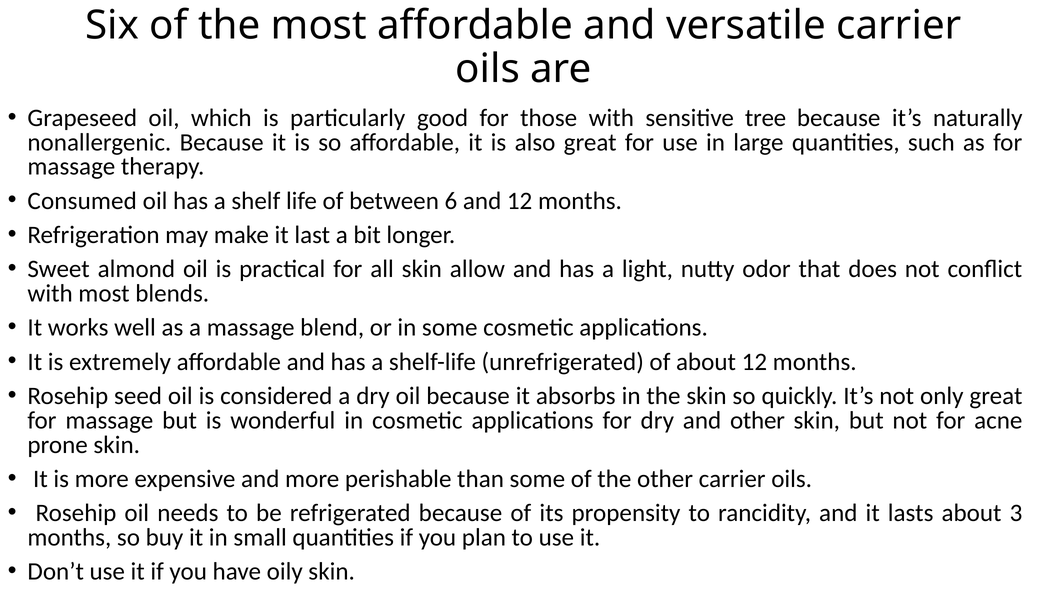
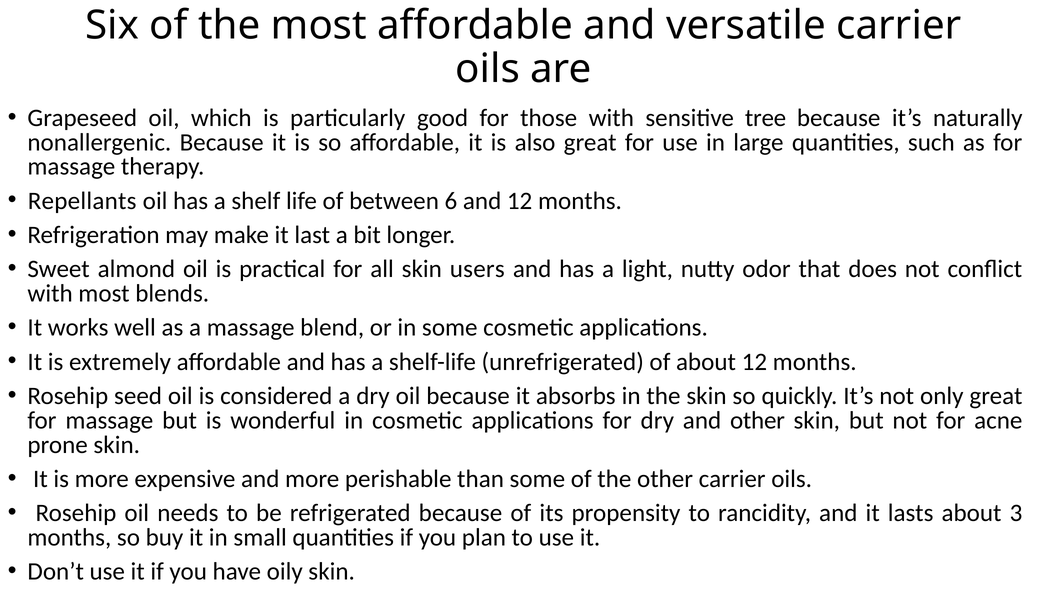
Consumed: Consumed -> Repellants
allow: allow -> users
